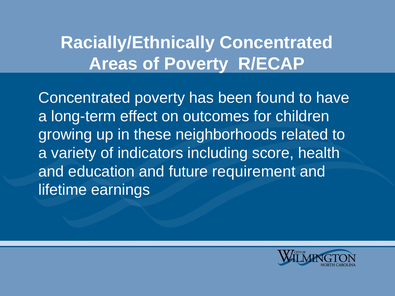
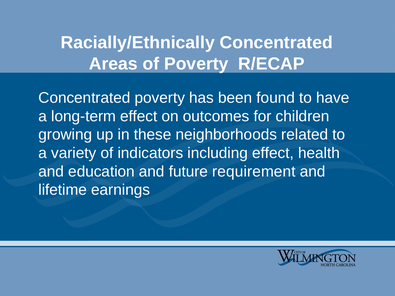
including score: score -> effect
